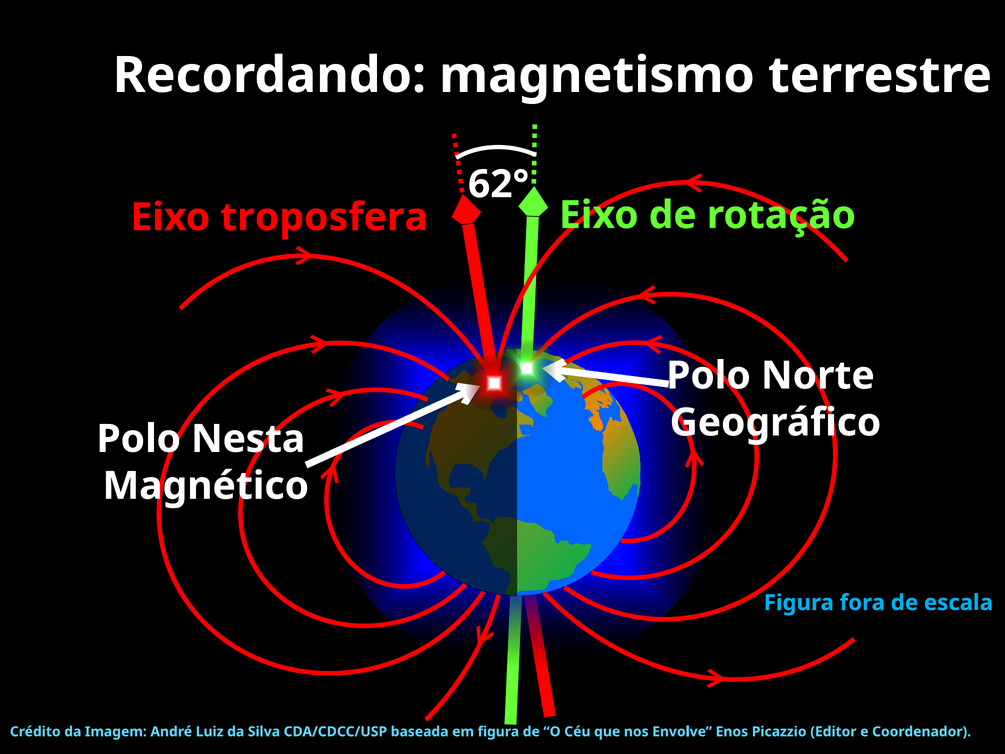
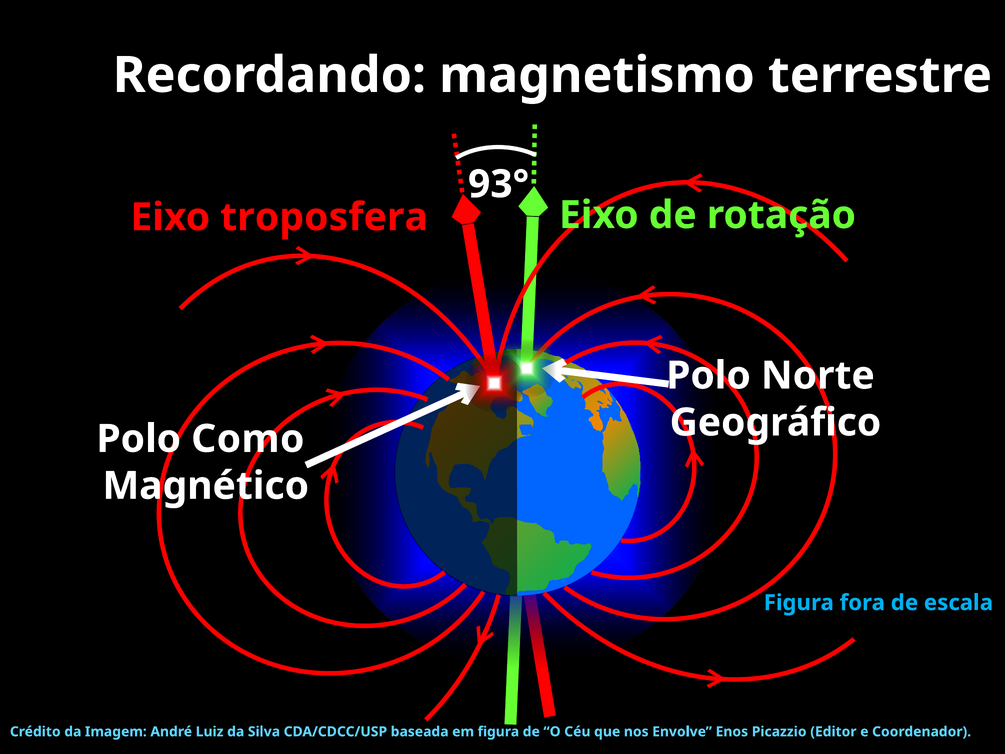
62°: 62° -> 93°
Nesta: Nesta -> Como
